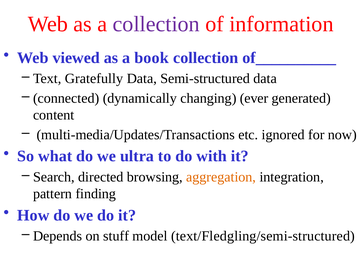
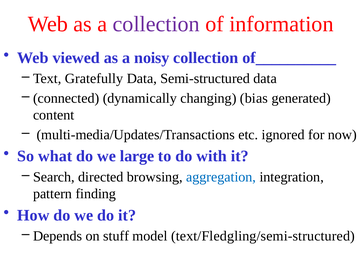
book: book -> noisy
ever: ever -> bias
ultra: ultra -> large
aggregation colour: orange -> blue
